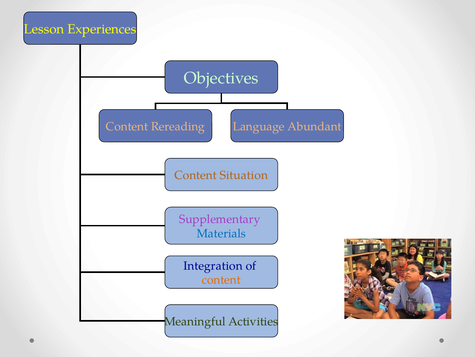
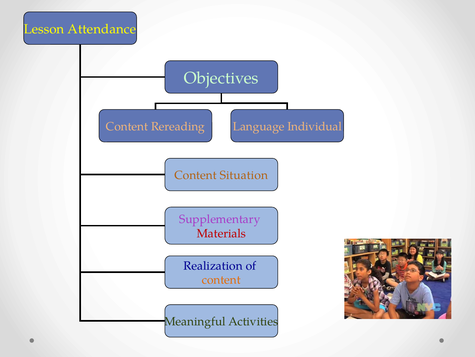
Experiences: Experiences -> Attendance
Abundant: Abundant -> Individual
Materials colour: blue -> red
Integration: Integration -> Realization
